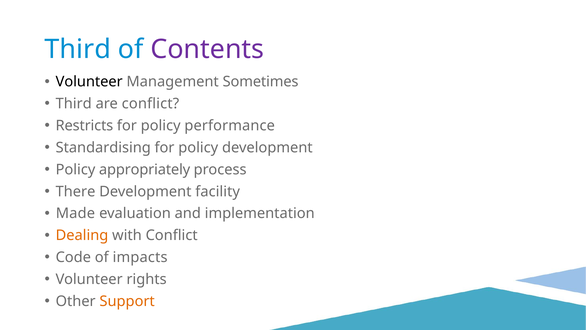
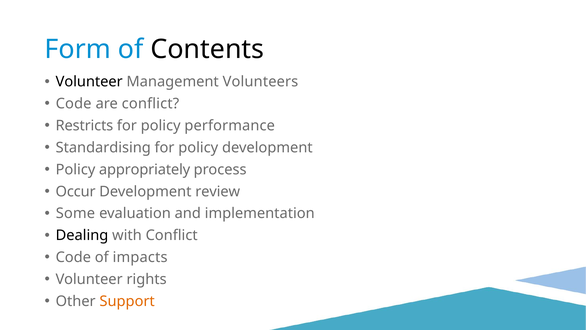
Third at (78, 49): Third -> Form
Contents colour: purple -> black
Sometimes: Sometimes -> Volunteers
Third at (74, 104): Third -> Code
There: There -> Occur
facility: facility -> review
Made: Made -> Some
Dealing colour: orange -> black
